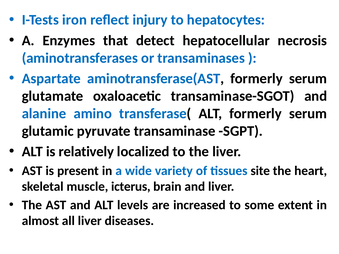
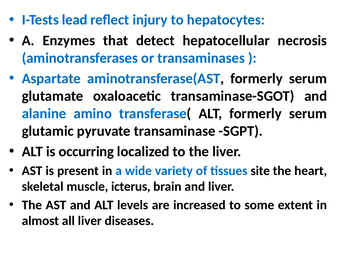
iron: iron -> lead
relatively: relatively -> occurring
